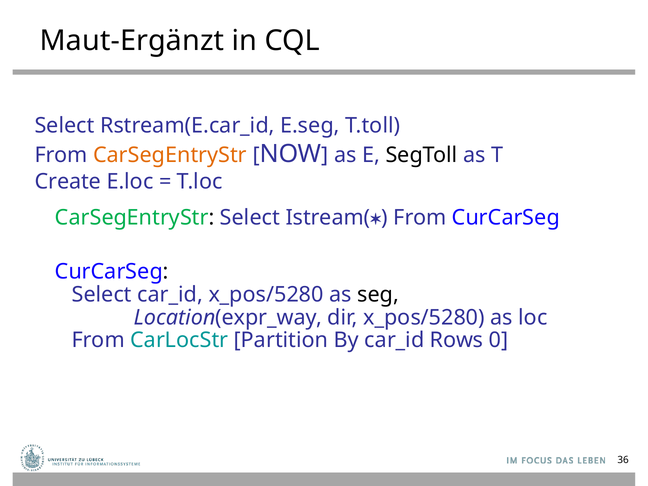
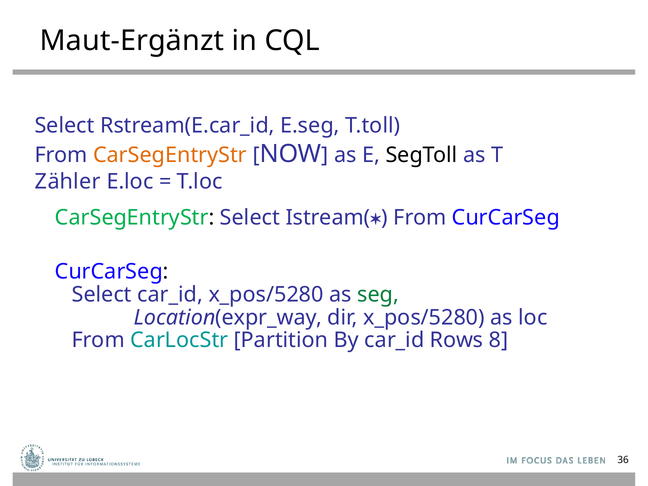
Create: Create -> Zähler
seg colour: black -> green
0: 0 -> 8
